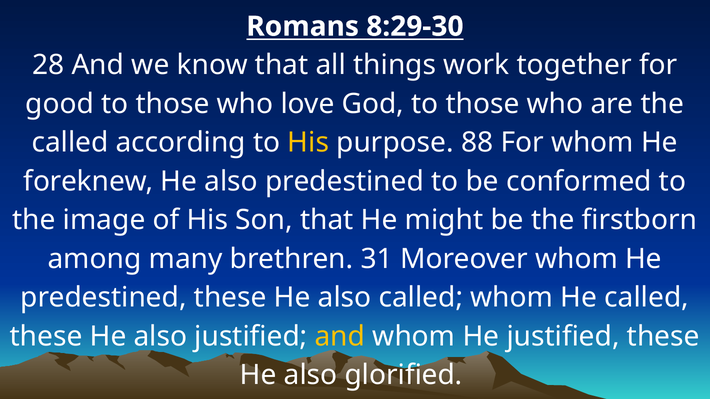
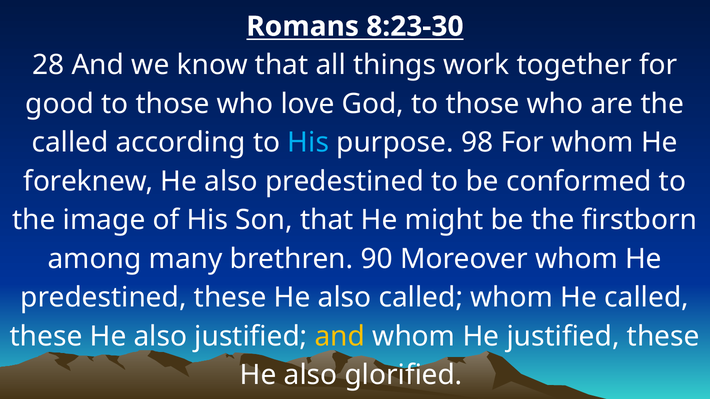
8:29-30: 8:29-30 -> 8:23-30
His at (308, 143) colour: yellow -> light blue
88: 88 -> 98
31: 31 -> 90
